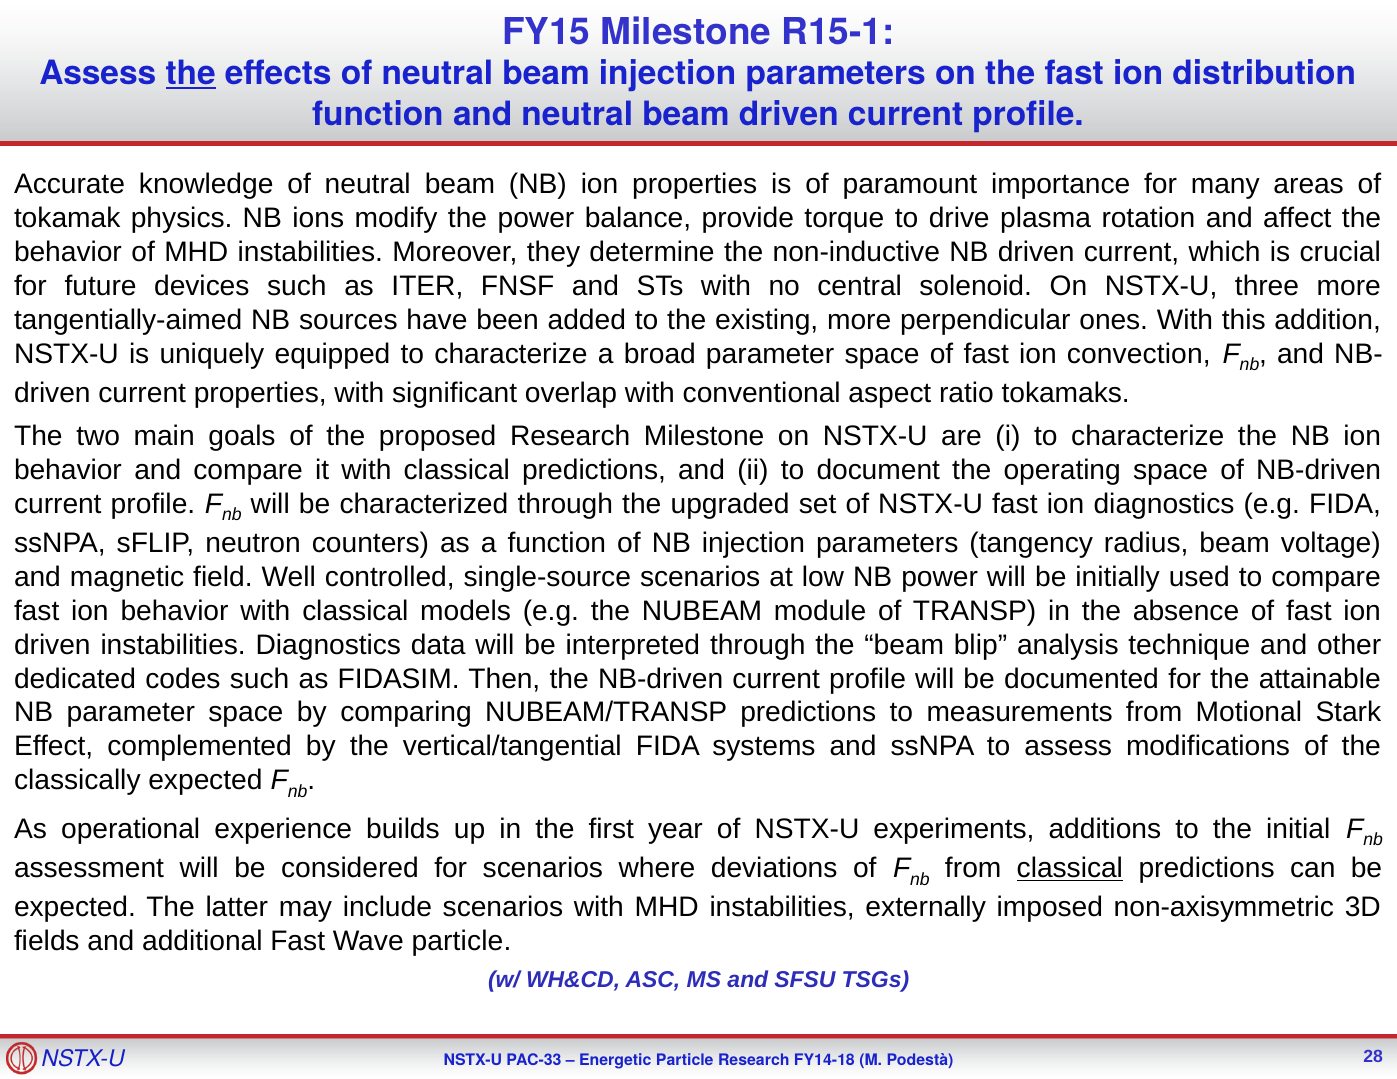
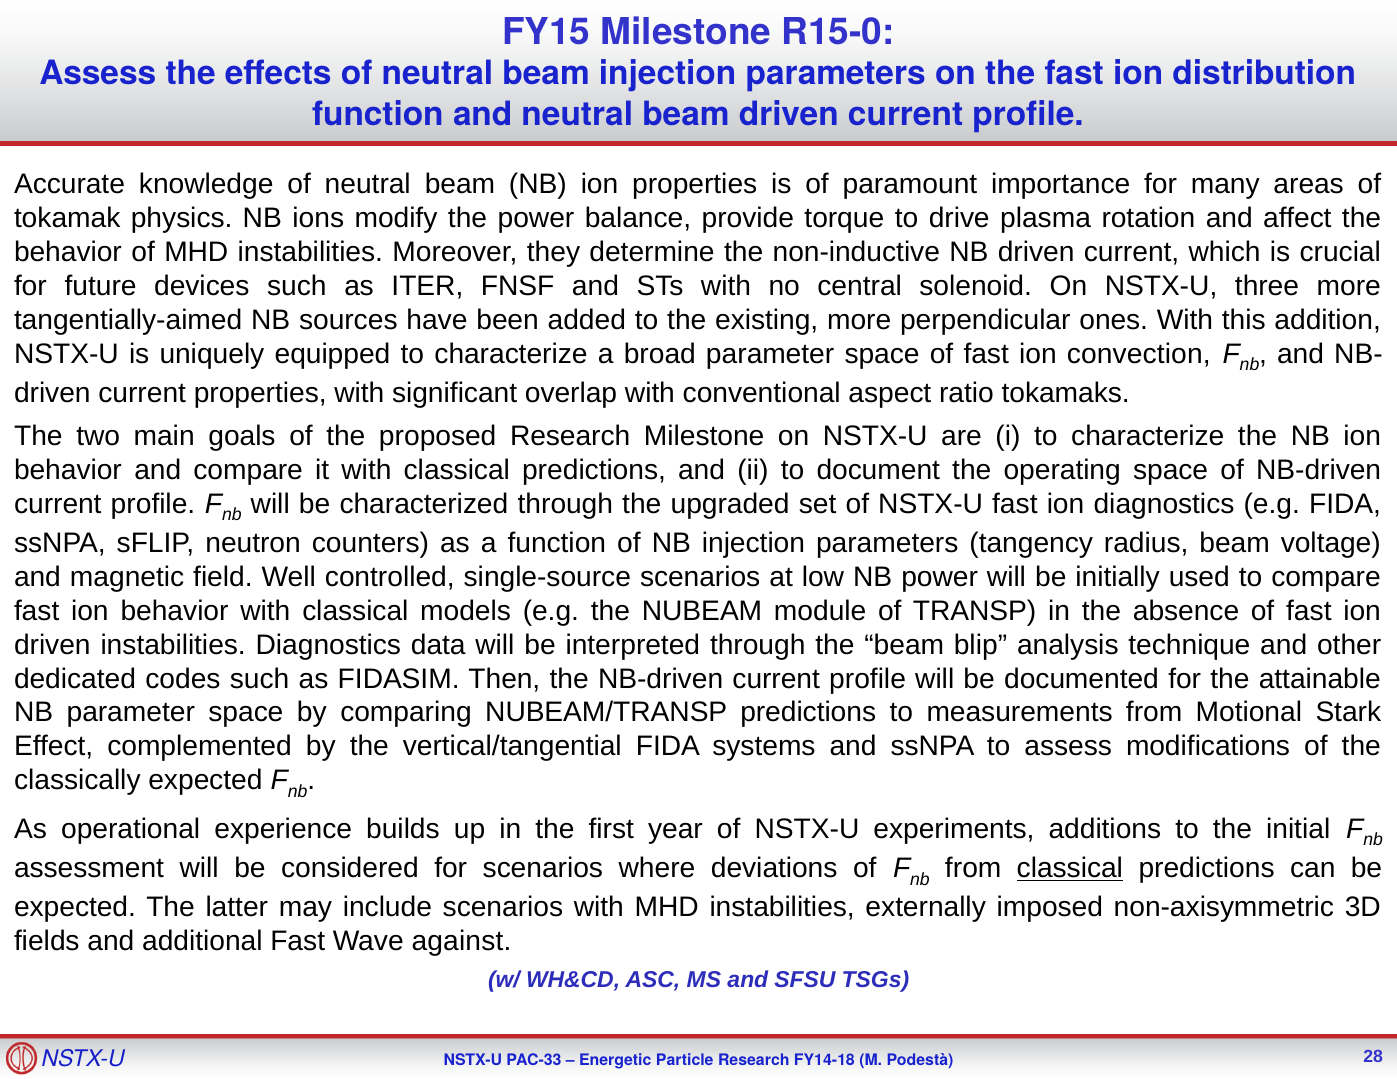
R15-1: R15-1 -> R15-0
the at (191, 74) underline: present -> none
Wave particle: particle -> against
